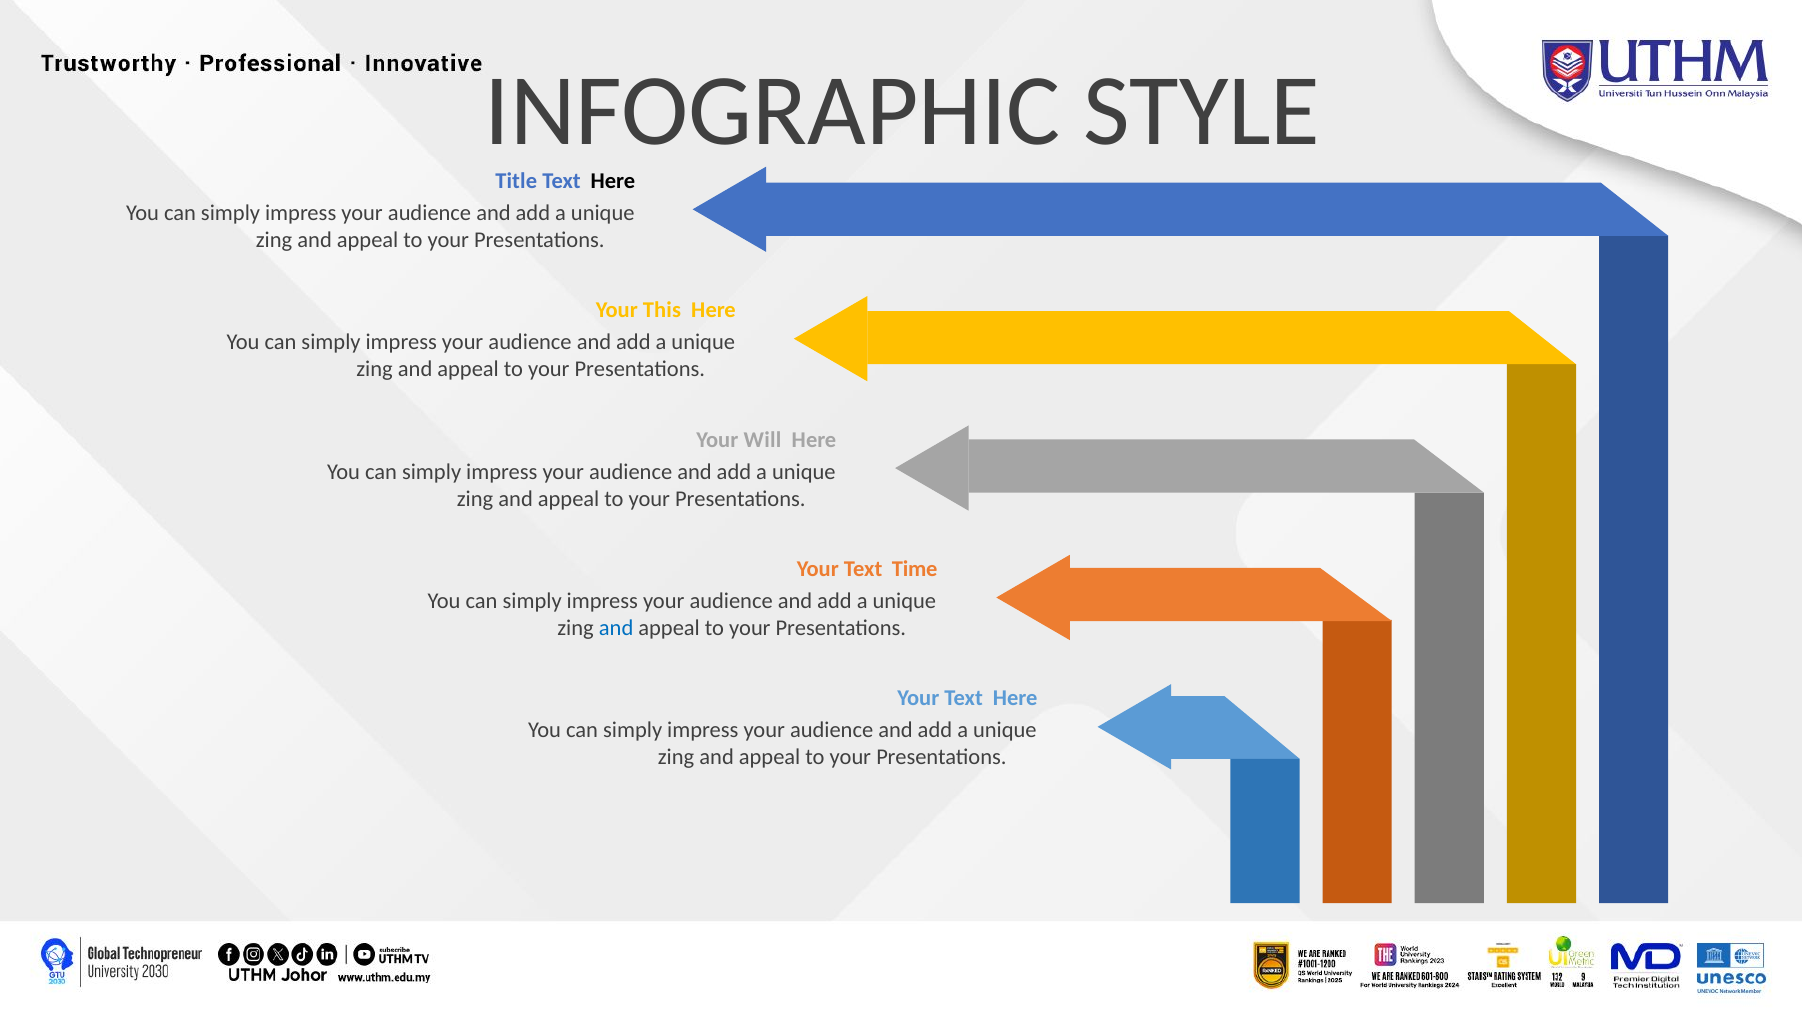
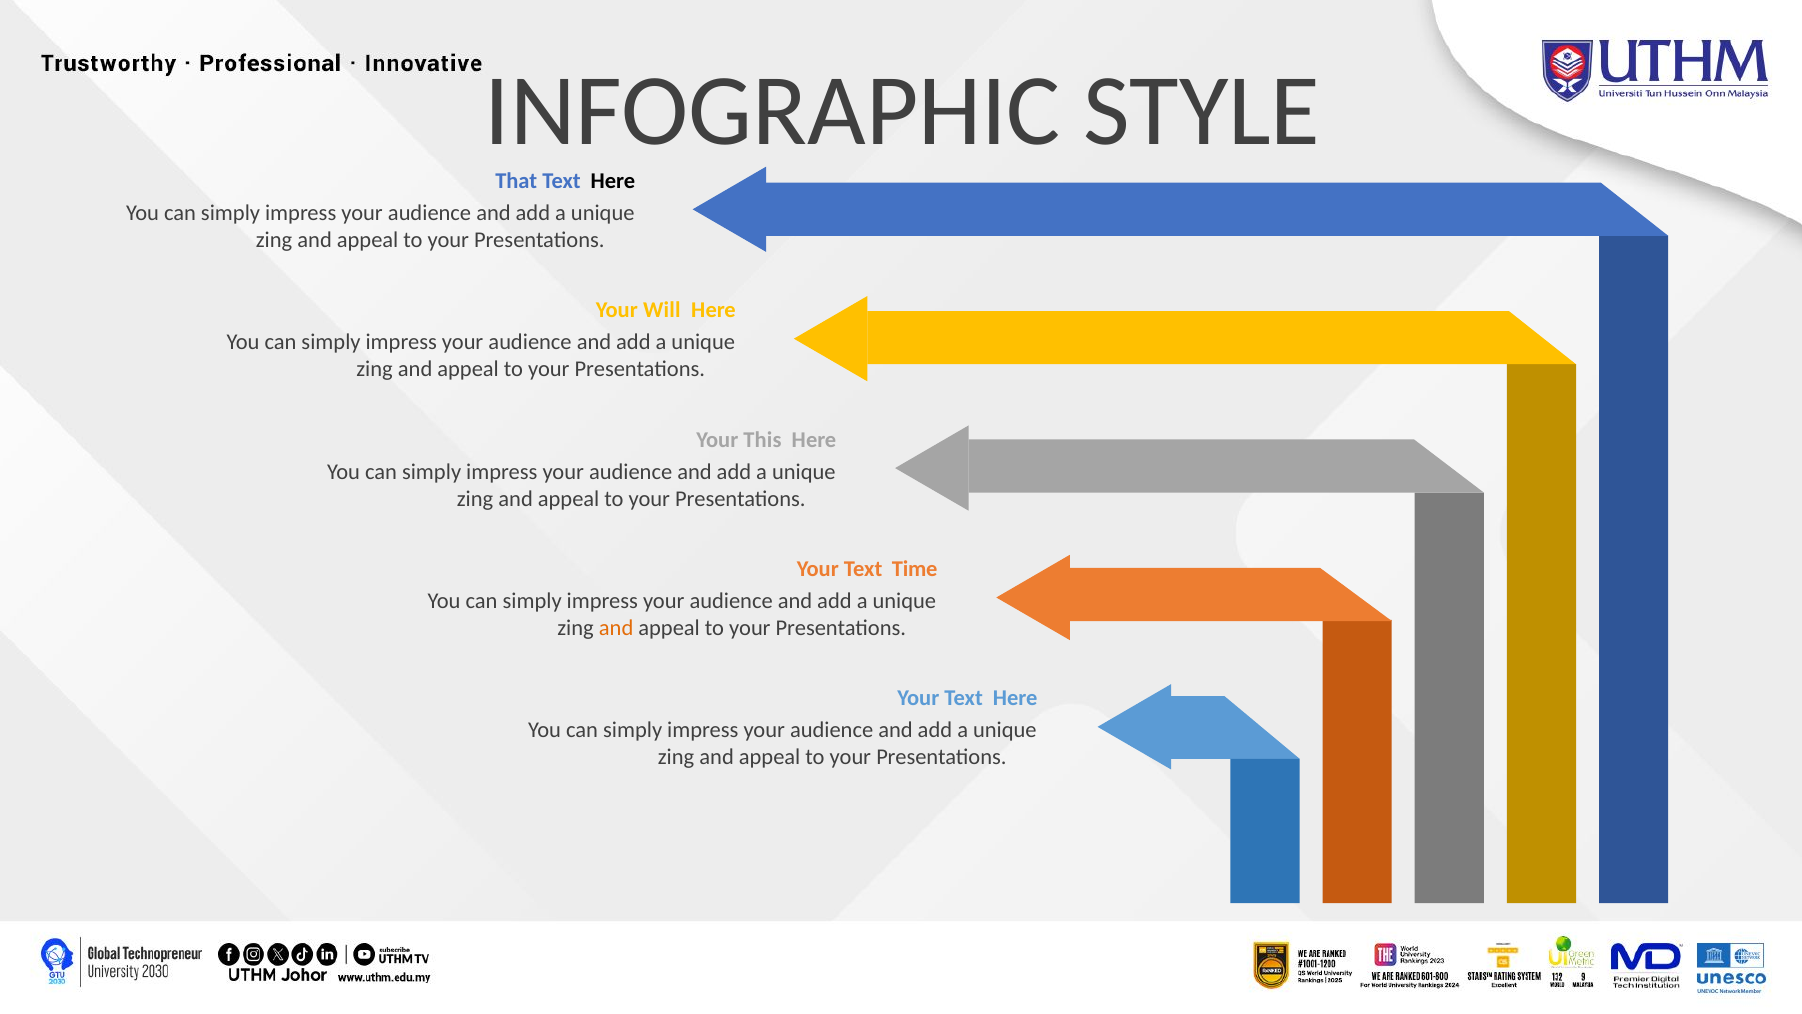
Title: Title -> That
This: This -> Will
Will: Will -> This
and at (616, 628) colour: blue -> orange
